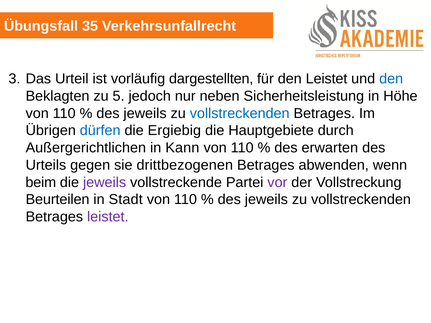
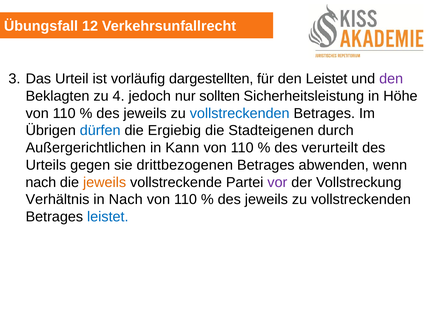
35: 35 -> 12
den at (391, 79) colour: blue -> purple
5: 5 -> 4
neben: neben -> sollten
Hauptgebiete: Hauptgebiete -> Stadteigenen
erwarten: erwarten -> verurteilt
beim at (41, 182): beim -> nach
jeweils at (105, 182) colour: purple -> orange
Beurteilen: Beurteilen -> Verhältnis
in Stadt: Stadt -> Nach
leistet at (108, 217) colour: purple -> blue
